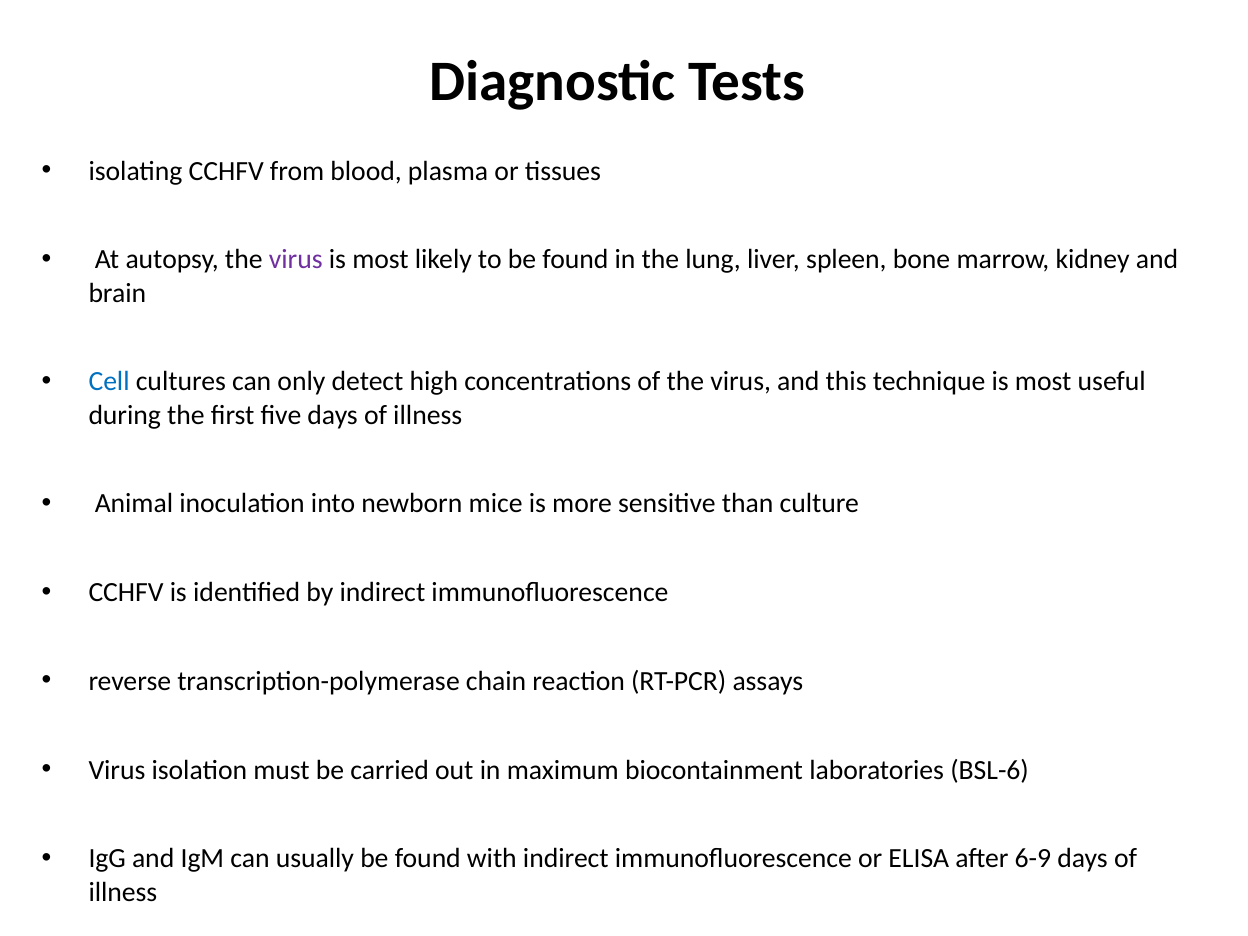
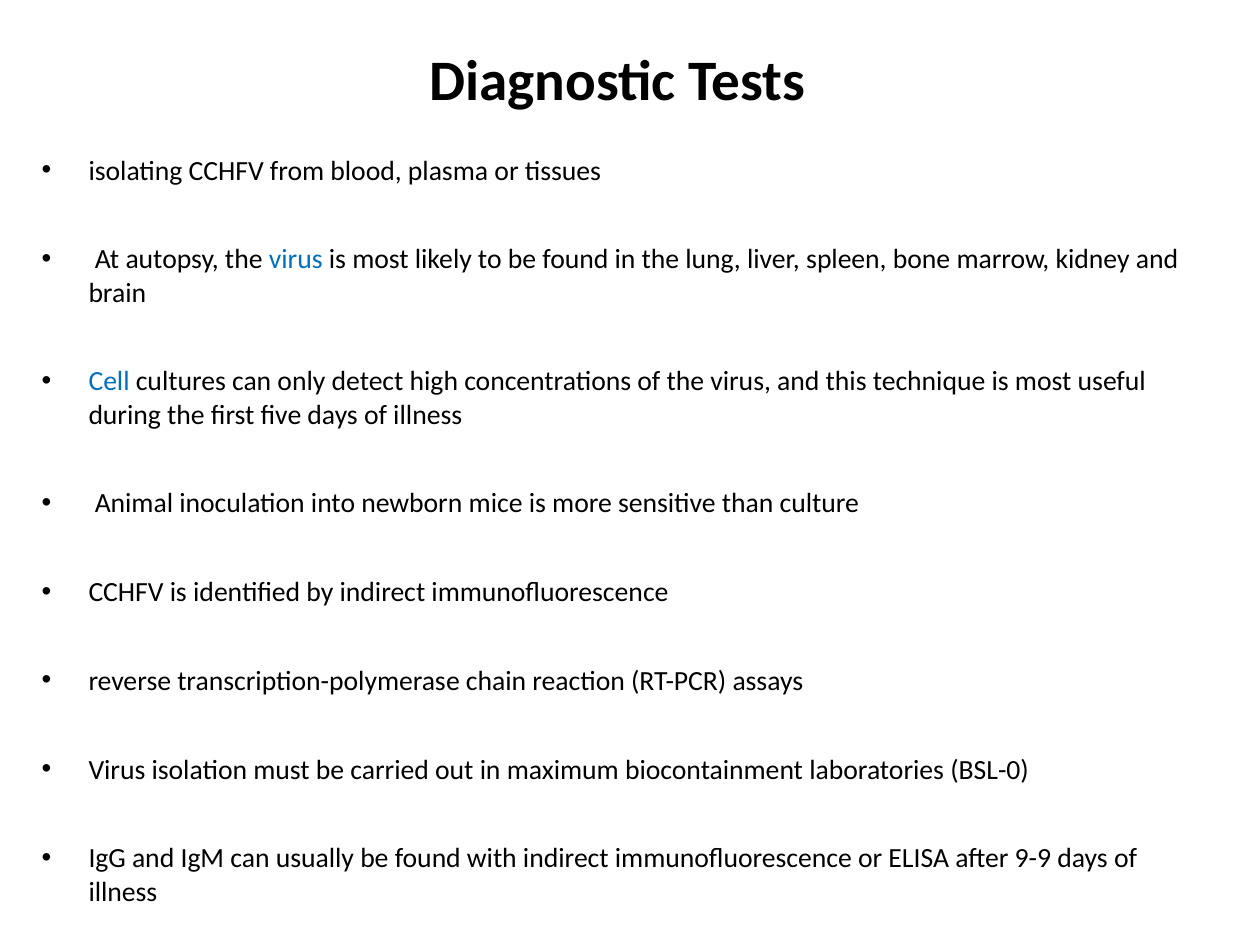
virus at (296, 260) colour: purple -> blue
BSL-6: BSL-6 -> BSL-0
6-9: 6-9 -> 9-9
